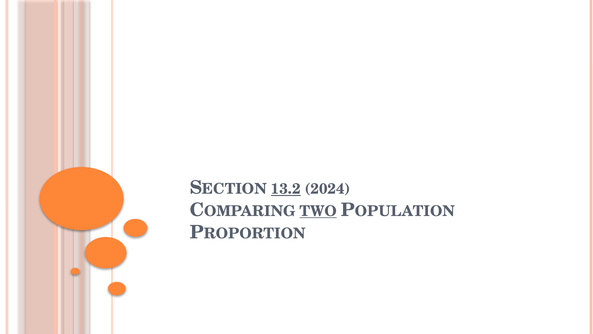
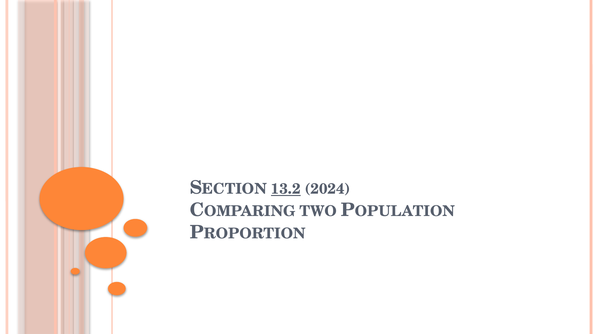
TWO underline: present -> none
